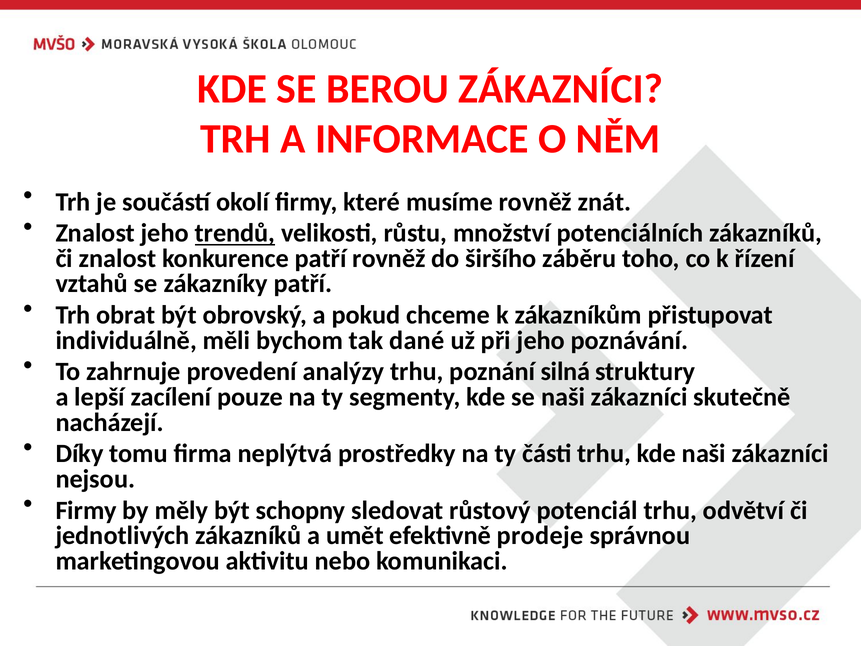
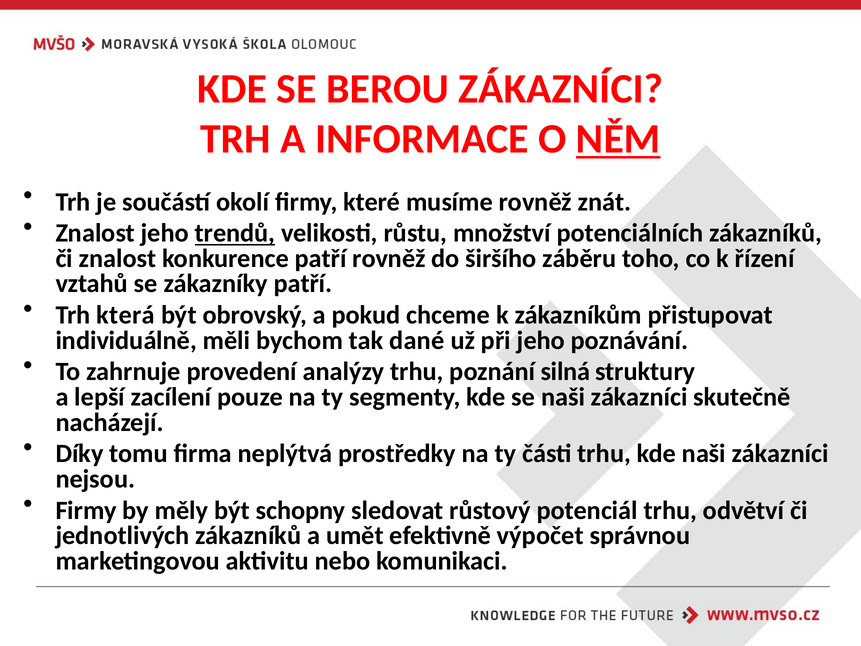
NĚM underline: none -> present
obrat: obrat -> která
prodeje: prodeje -> výpočet
